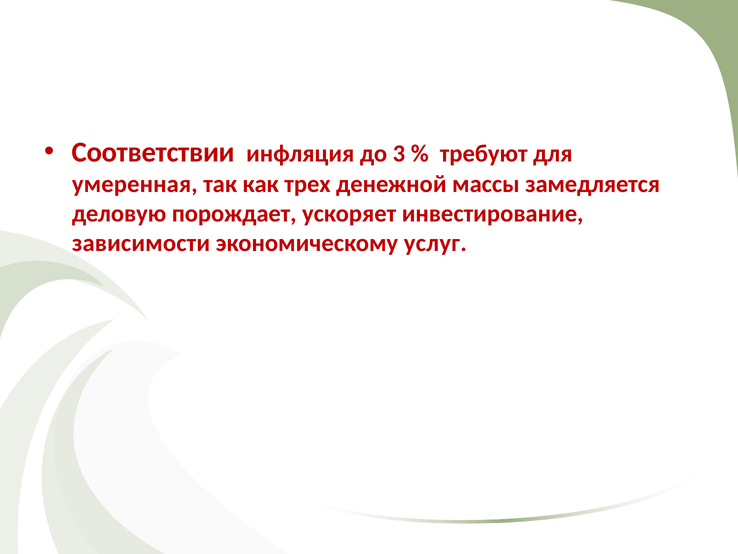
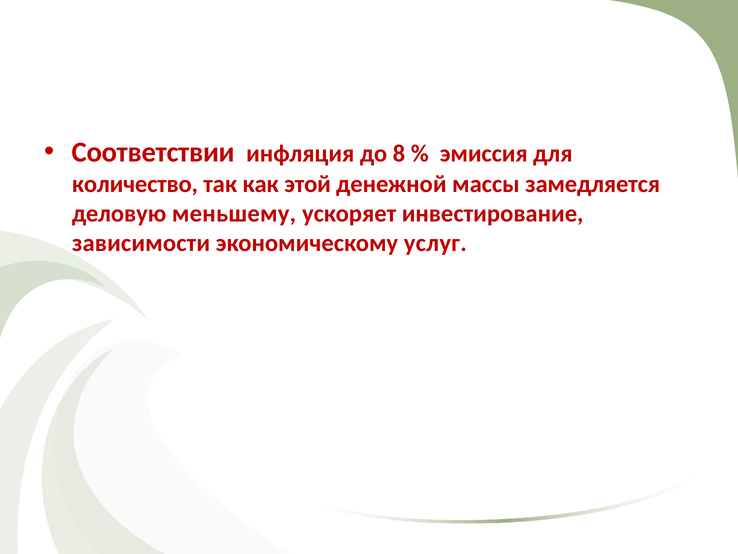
3: 3 -> 8
требуют: требуют -> эмиссия
умеренная: умеренная -> количество
трех: трех -> этой
порождает: порождает -> меньшему
